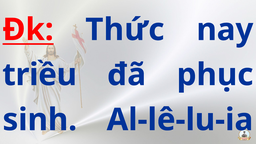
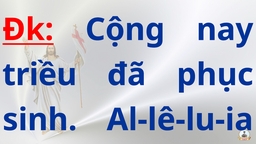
Thức: Thức -> Cộng
